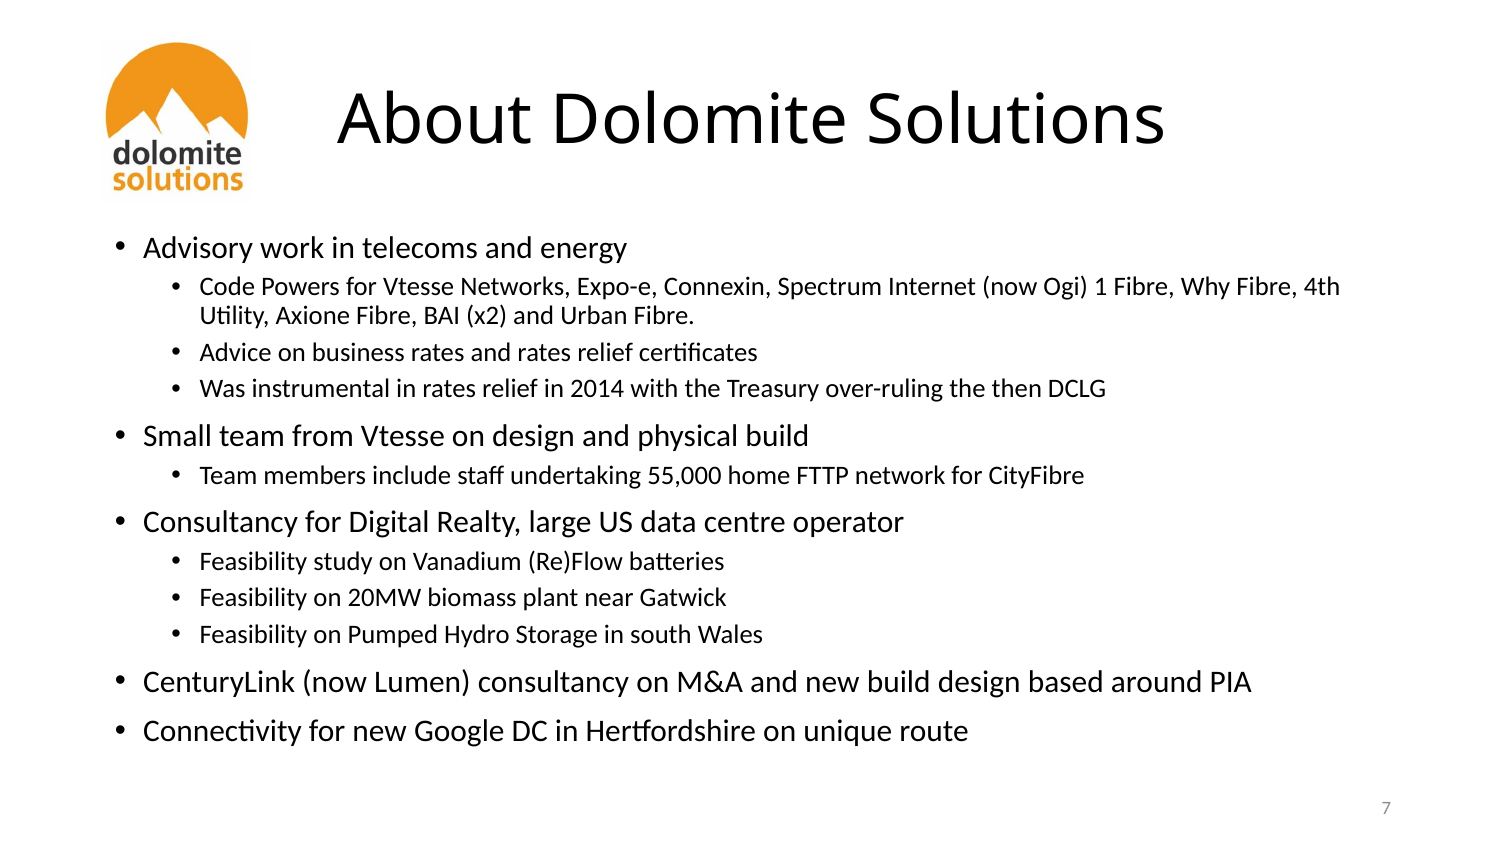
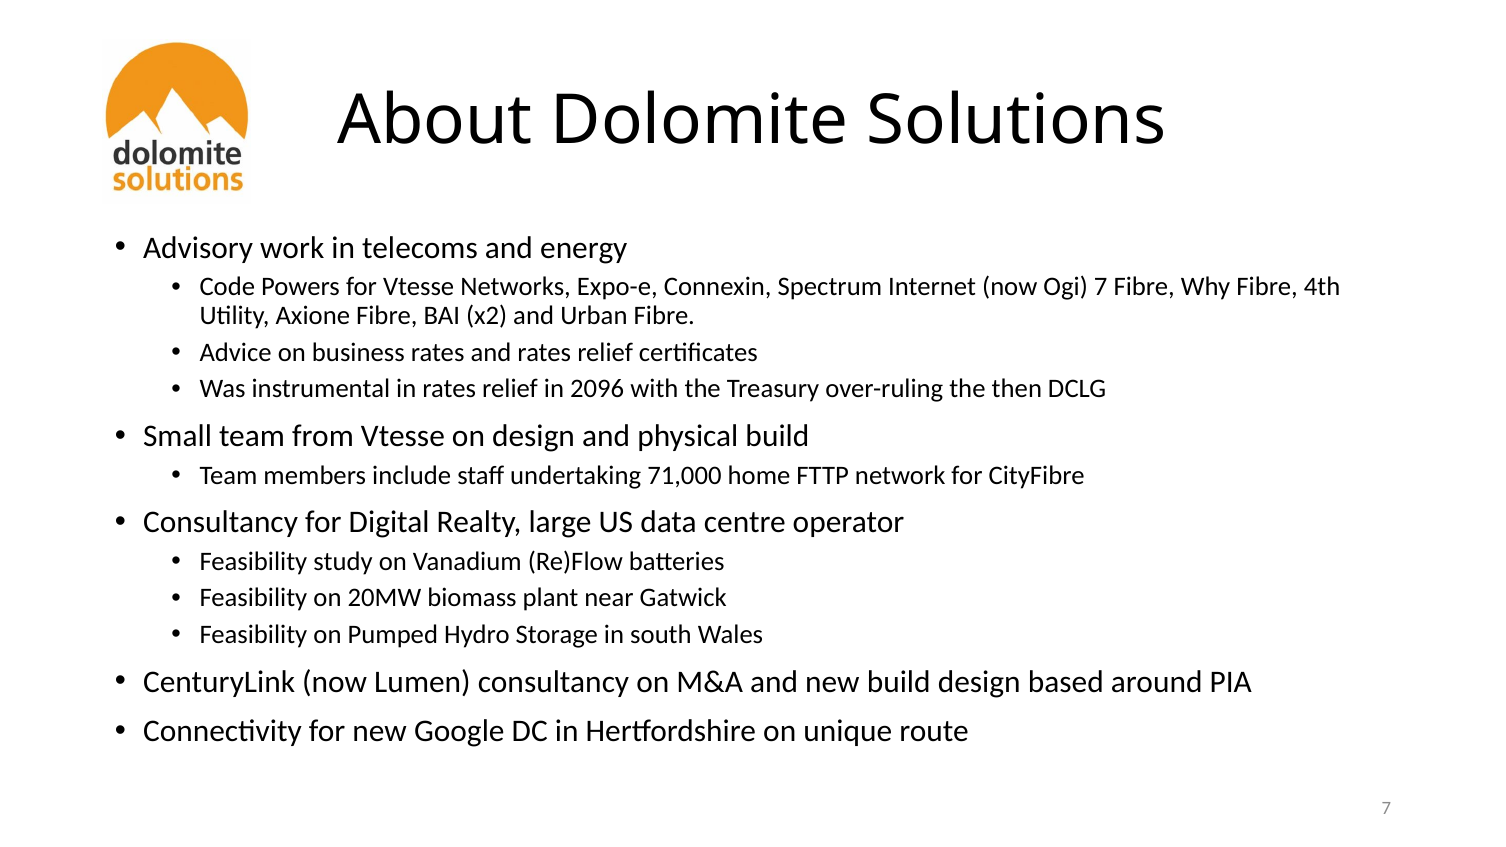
Ogi 1: 1 -> 7
2014: 2014 -> 2096
55,000: 55,000 -> 71,000
